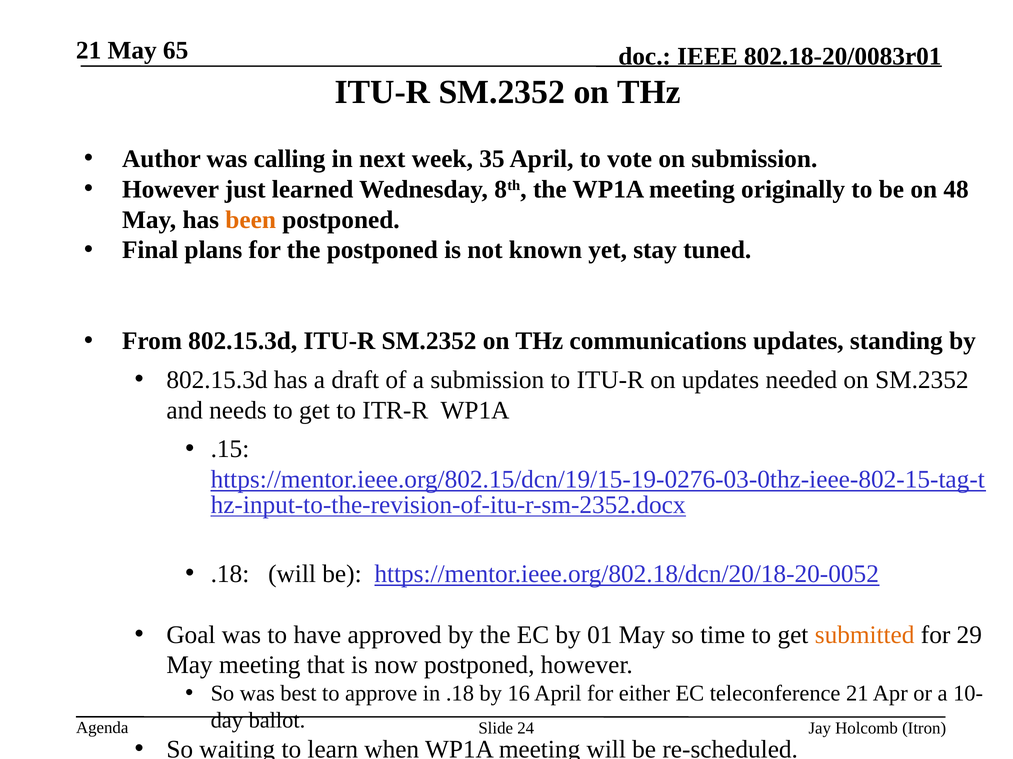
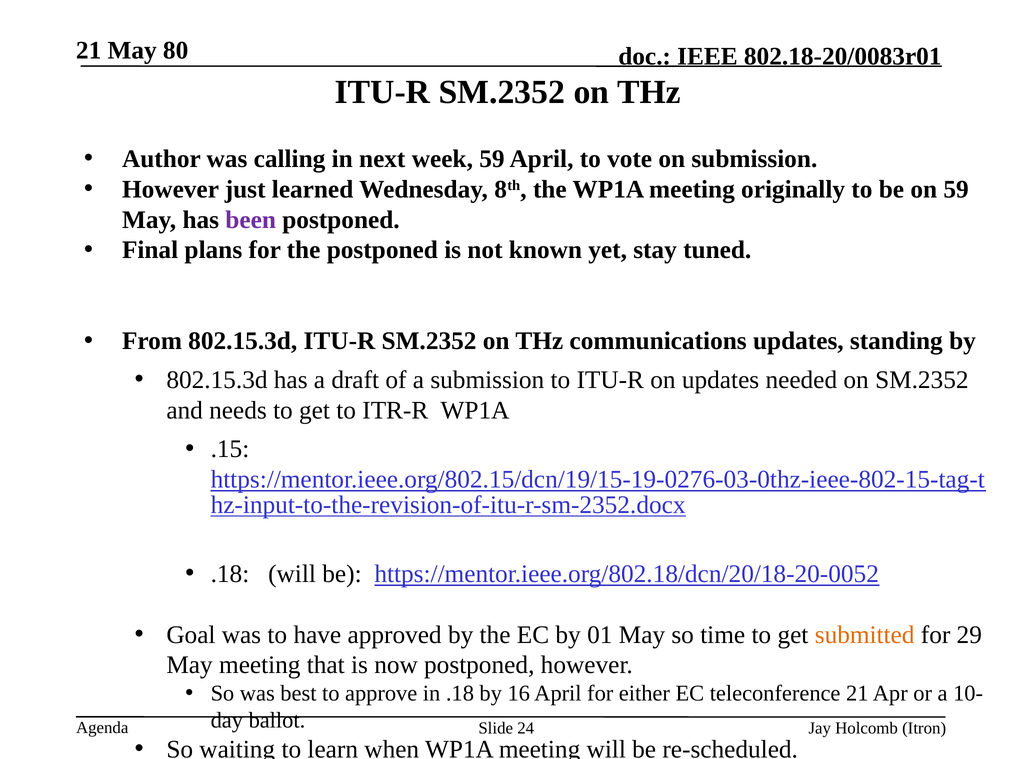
65: 65 -> 80
week 35: 35 -> 59
on 48: 48 -> 59
been colour: orange -> purple
